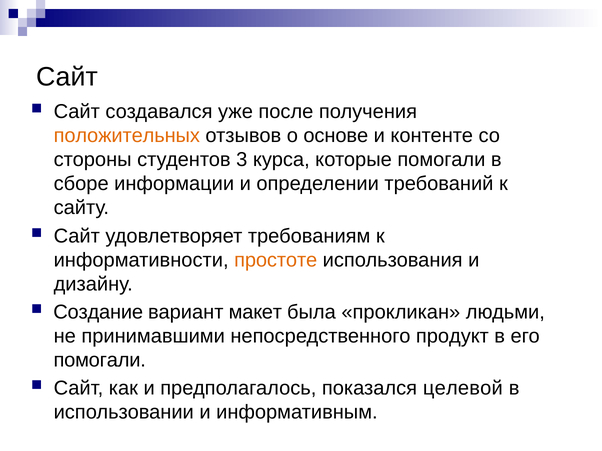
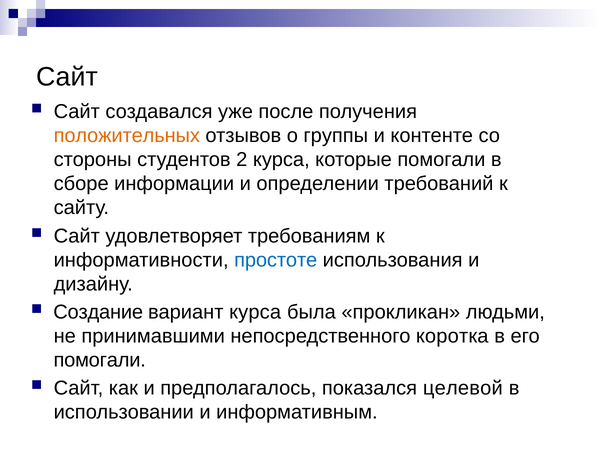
основе: основе -> группы
3: 3 -> 2
простоте colour: orange -> blue
вариант макет: макет -> курса
продукт: продукт -> коротка
